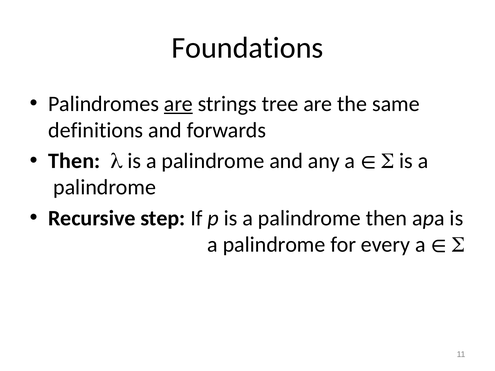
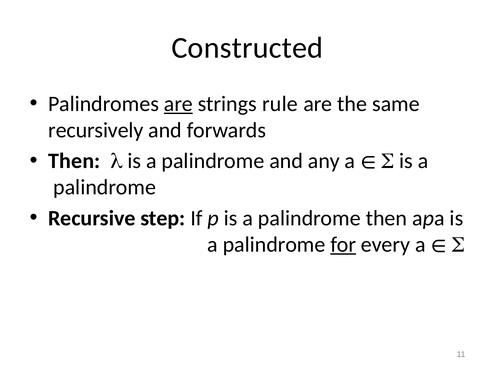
Foundations: Foundations -> Constructed
tree: tree -> rule
definitions: definitions -> recursively
for underline: none -> present
